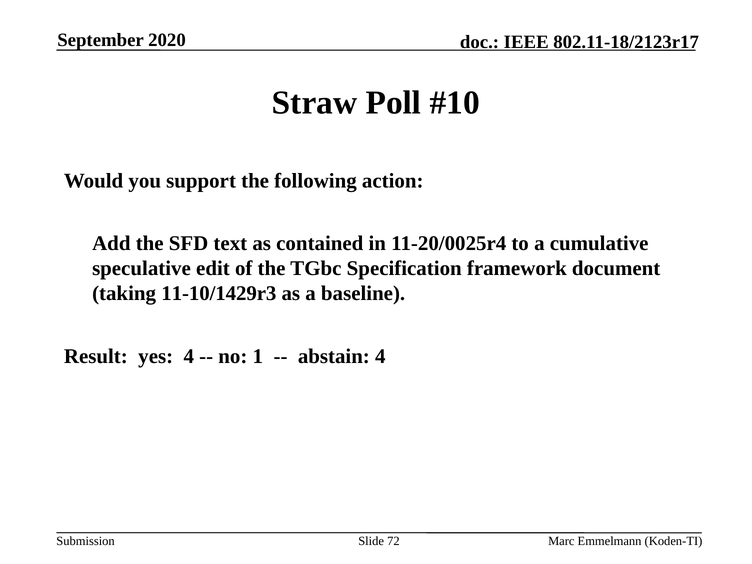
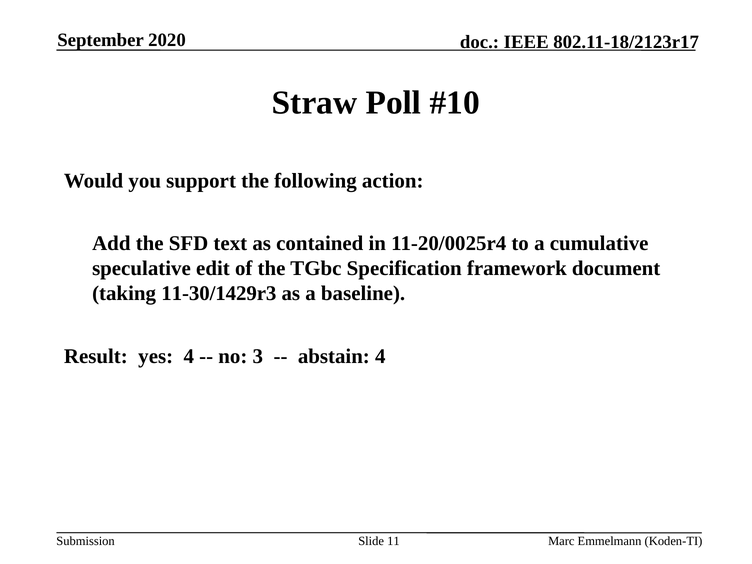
11-10/1429r3: 11-10/1429r3 -> 11-30/1429r3
1: 1 -> 3
72: 72 -> 11
